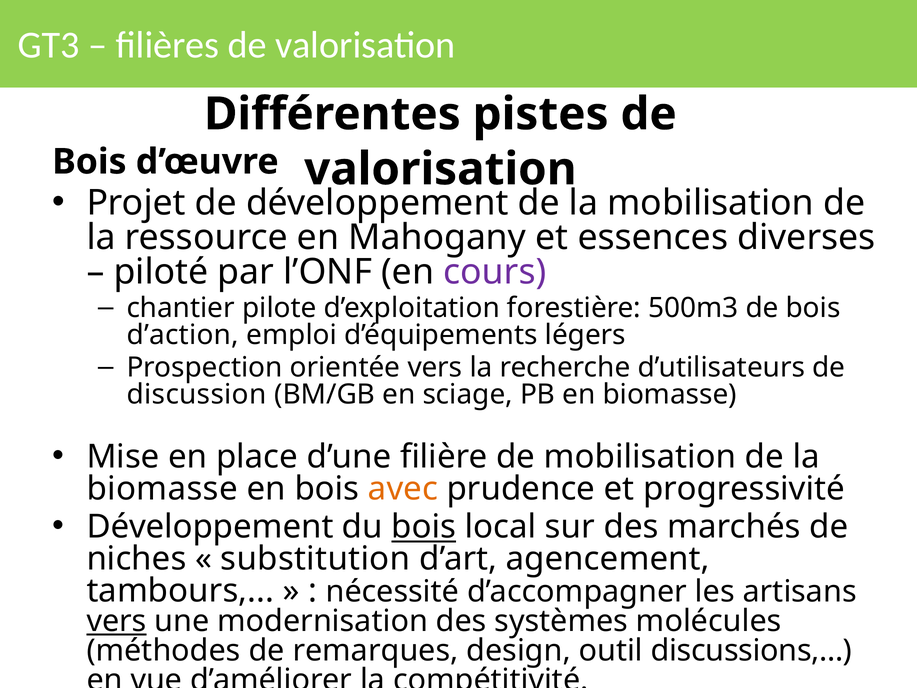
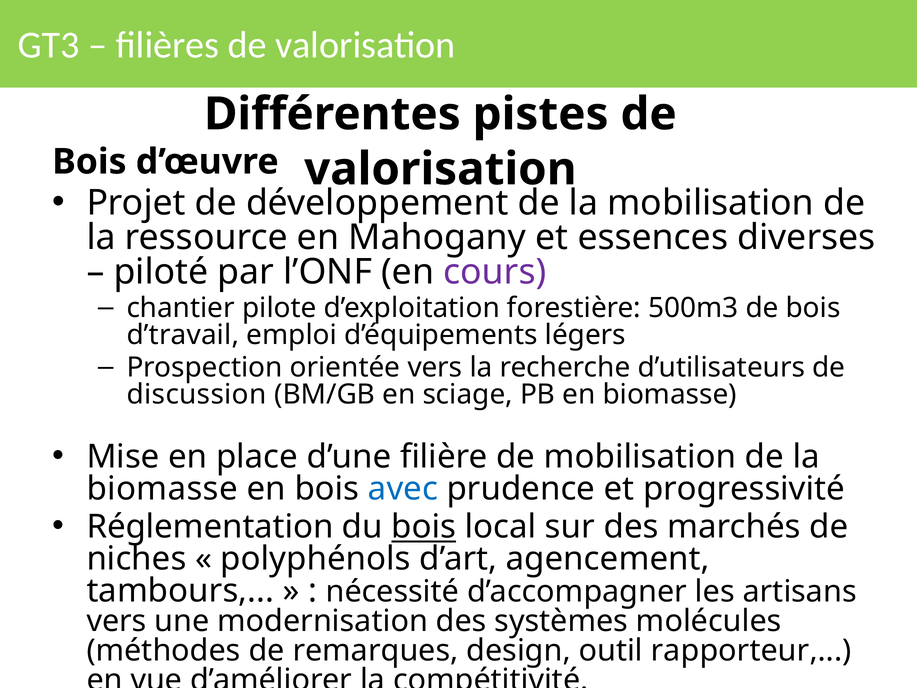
d’action: d’action -> d’travail
avec colour: orange -> blue
Développement at (210, 527): Développement -> Réglementation
substitution: substitution -> polyphénols
vers at (117, 621) underline: present -> none
discussions: discussions -> rapporteur
